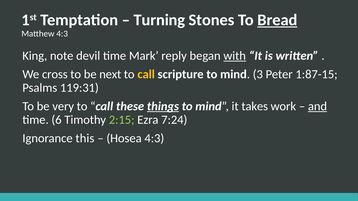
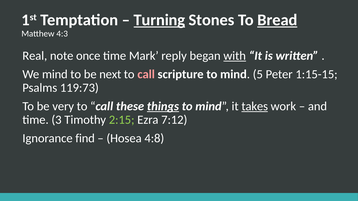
Turning underline: none -> present
King: King -> Real
devil: devil -> once
We cross: cross -> mind
call at (146, 74) colour: yellow -> pink
3: 3 -> 5
1:87-15: 1:87-15 -> 1:15-15
119:31: 119:31 -> 119:73
takes underline: none -> present
and underline: present -> none
6: 6 -> 3
7:24: 7:24 -> 7:12
this: this -> find
Hosea 4:3: 4:3 -> 4:8
